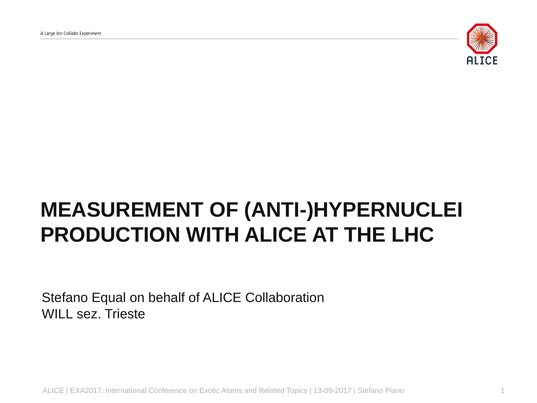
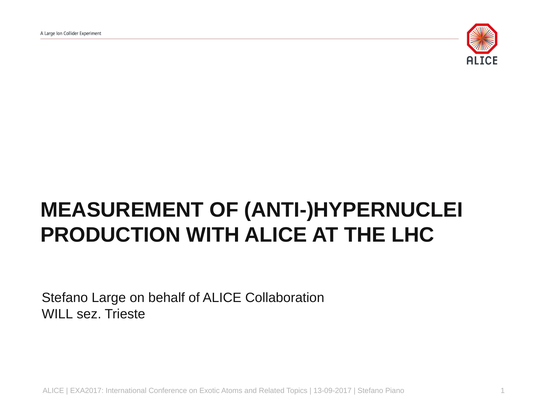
Equal: Equal -> Large
